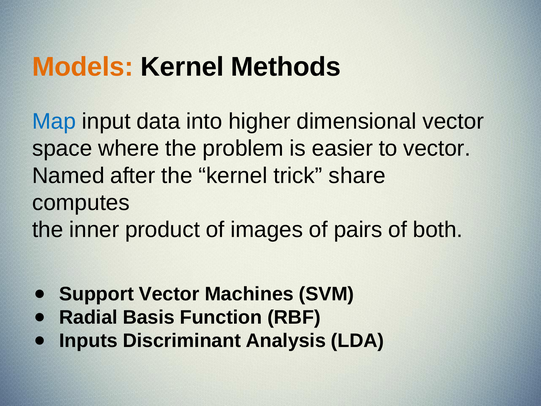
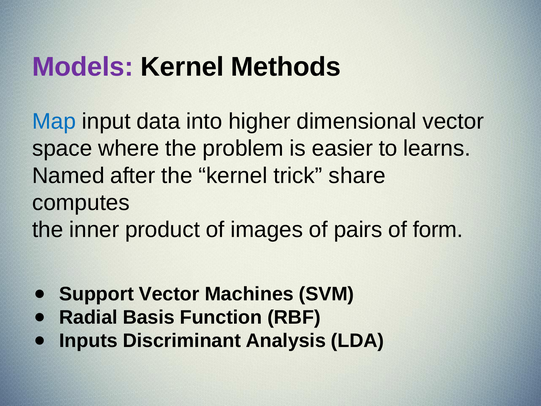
Models colour: orange -> purple
to vector: vector -> learns
both: both -> form
